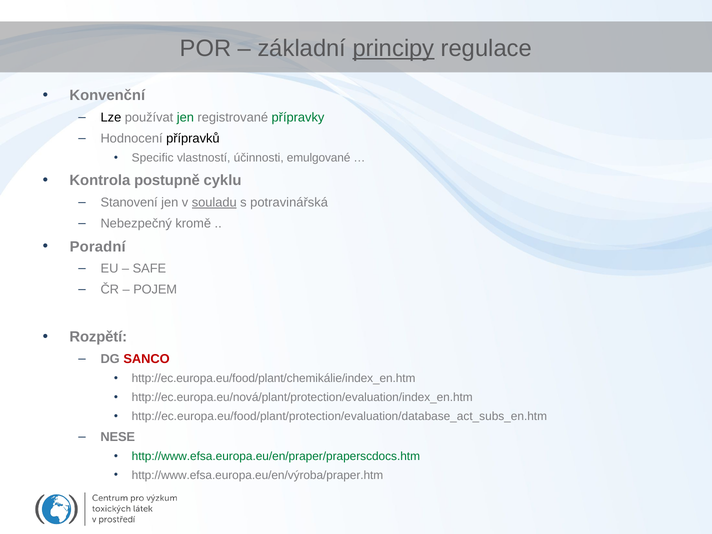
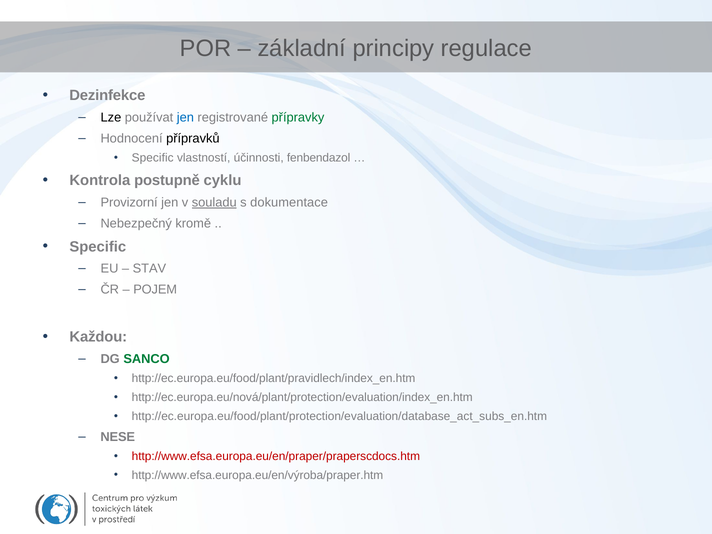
principy underline: present -> none
Konvenční: Konvenční -> Dezinfekce
jen at (185, 117) colour: green -> blue
emulgované: emulgované -> fenbendazol
Stanovení: Stanovení -> Provizorní
potravinářská: potravinářská -> dokumentace
Poradní at (98, 247): Poradní -> Specific
SAFE: SAFE -> STAV
Rozpětí: Rozpětí -> Každou
SANCO colour: red -> green
http://ec.europa.eu/food/plant/chemikálie/index_en.htm: http://ec.europa.eu/food/plant/chemikálie/index_en.htm -> http://ec.europa.eu/food/plant/pravidlech/index_en.htm
http://www.efsa.europa.eu/en/praper/praperscdocs.htm colour: green -> red
